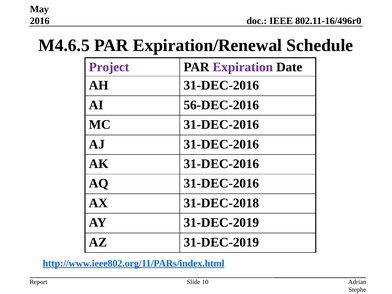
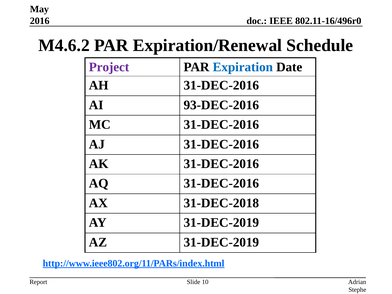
M4.6.5: M4.6.5 -> M4.6.2
Expiration colour: purple -> blue
56-DEC-2016: 56-DEC-2016 -> 93-DEC-2016
